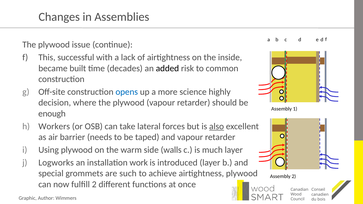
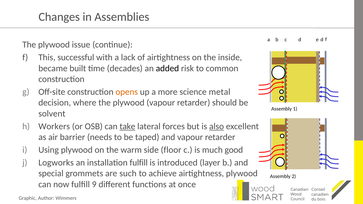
opens colour: blue -> orange
highly: highly -> metal
enough: enough -> solvent
take underline: none -> present
walls: walls -> floor
much layer: layer -> good
installation work: work -> fulfill
fulfill 2: 2 -> 9
